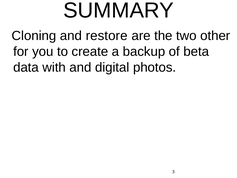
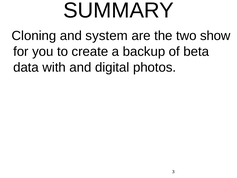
restore: restore -> system
other: other -> show
